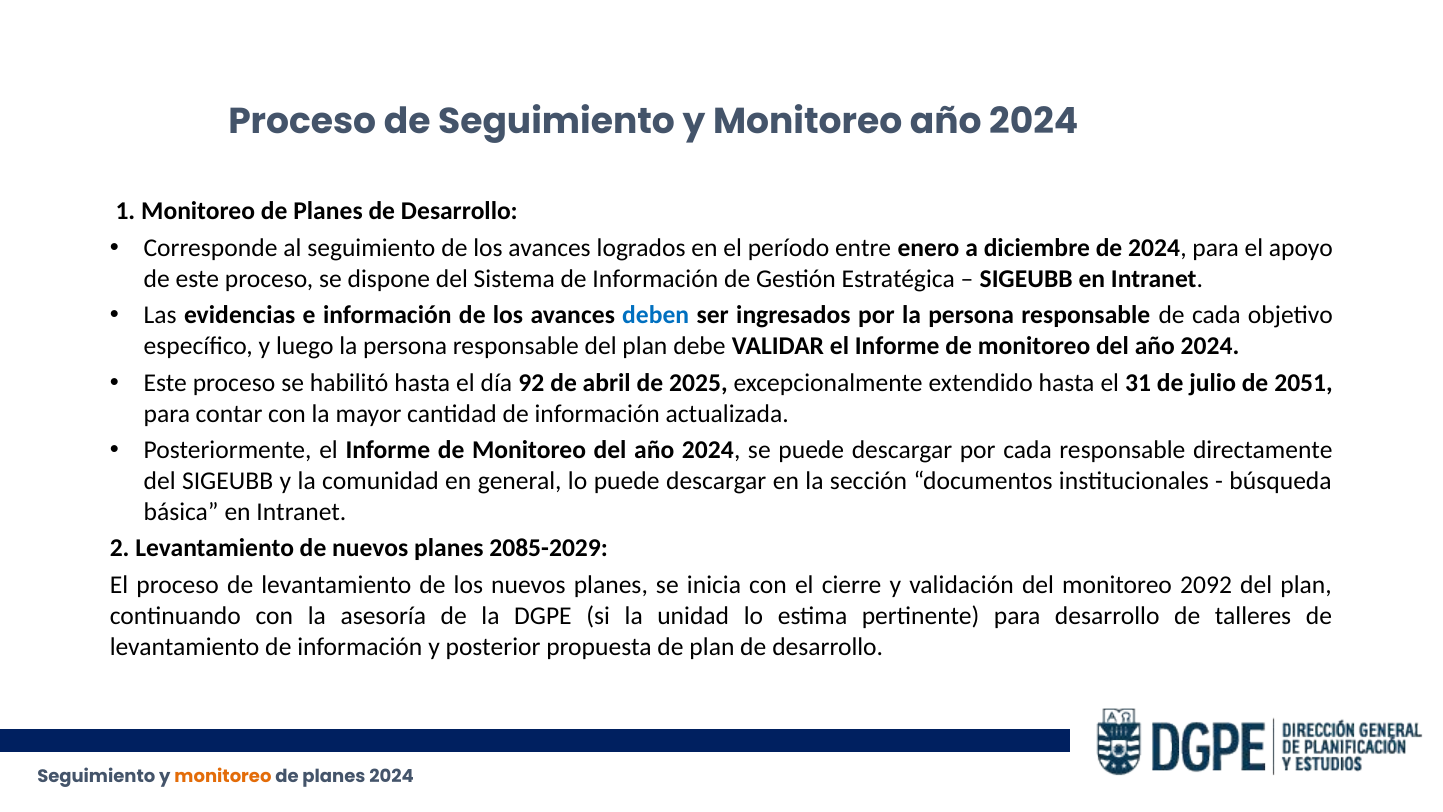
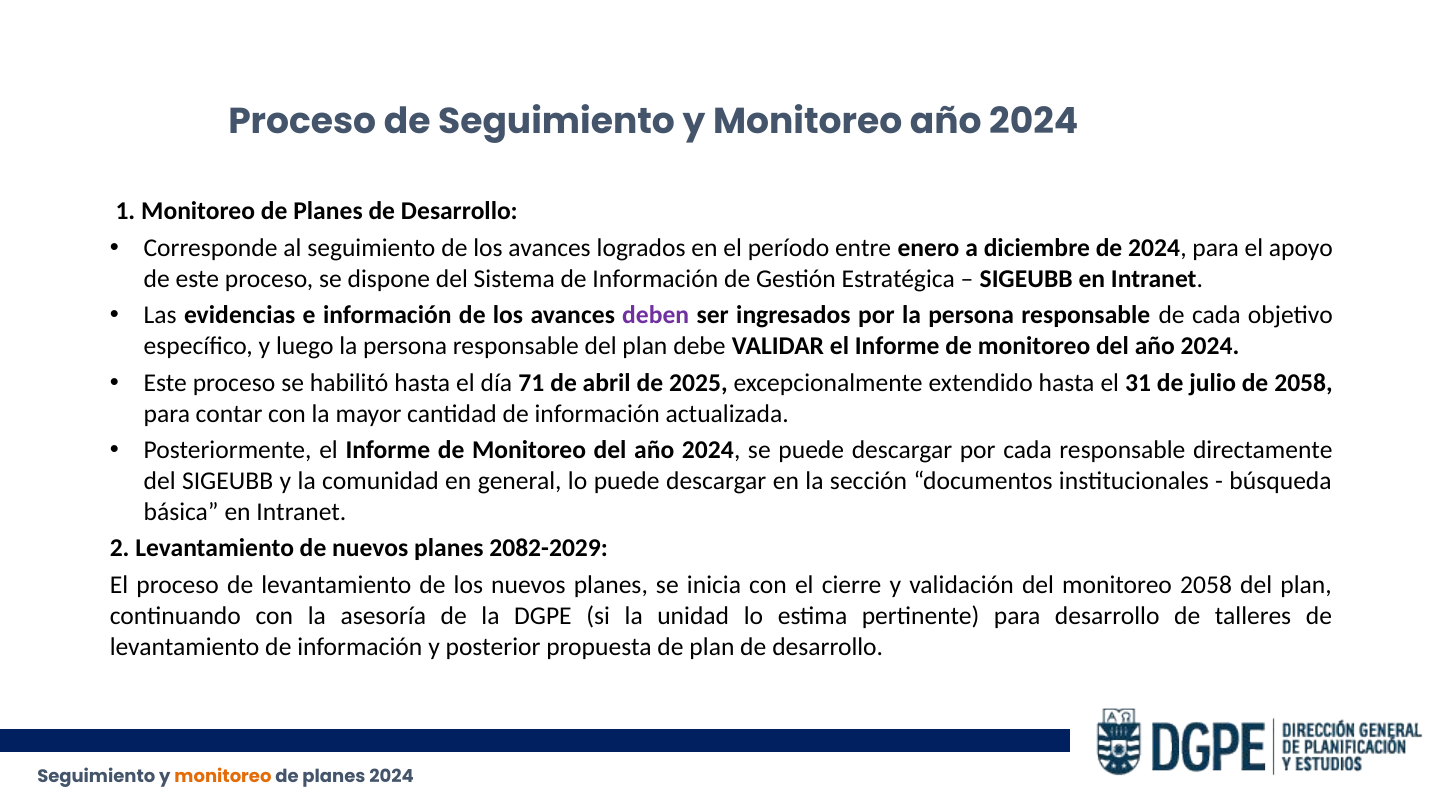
deben colour: blue -> purple
92: 92 -> 71
de 2051: 2051 -> 2058
2085-2029: 2085-2029 -> 2082-2029
monitoreo 2092: 2092 -> 2058
